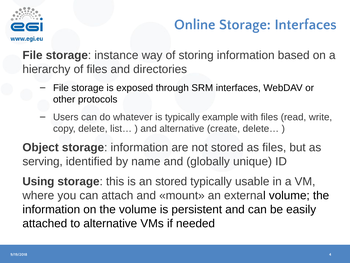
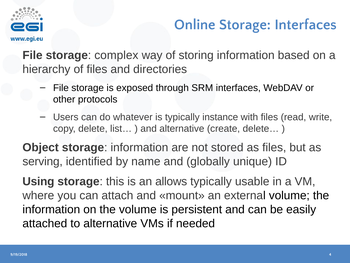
instance: instance -> complex
example: example -> instance
an stored: stored -> allows
